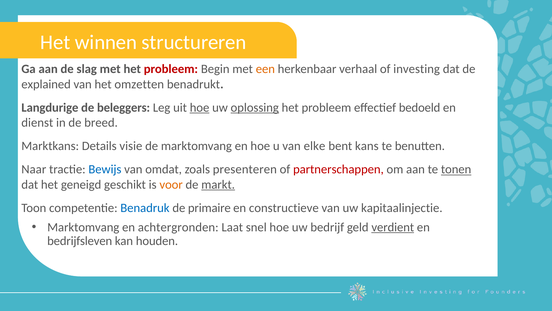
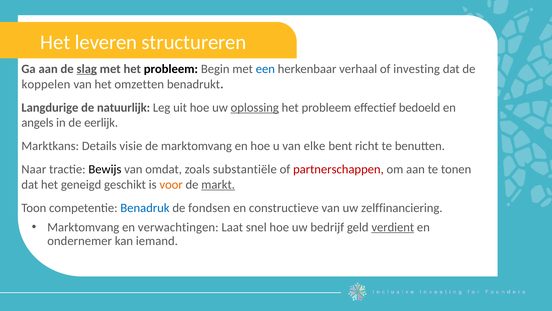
winnen: winnen -> leveren
slag underline: none -> present
probleem at (171, 69) colour: red -> black
een colour: orange -> blue
explained: explained -> koppelen
beleggers: beleggers -> natuurlijk
hoe at (200, 107) underline: present -> none
dienst: dienst -> angels
breed: breed -> eerlijk
kans: kans -> richt
Bewijs colour: blue -> black
presenteren: presenteren -> substantiële
tonen underline: present -> none
primaire: primaire -> fondsen
kapitaalinjectie: kapitaalinjectie -> zelffinanciering
achtergronden: achtergronden -> verwachtingen
bedrijfsleven: bedrijfsleven -> ondernemer
houden: houden -> iemand
